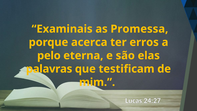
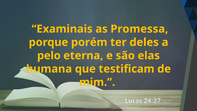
acerca: acerca -> porém
erros: erros -> deles
palavras: palavras -> humana
